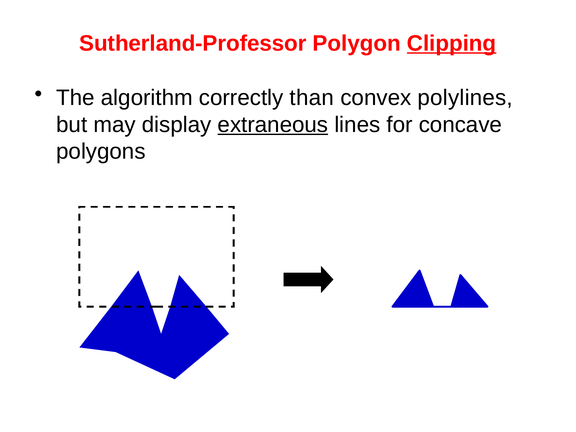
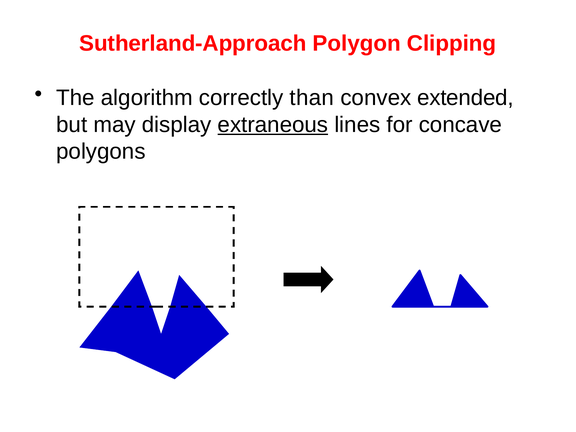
Sutherland-Professor: Sutherland-Professor -> Sutherland-Approach
Clipping underline: present -> none
polylines: polylines -> extended
